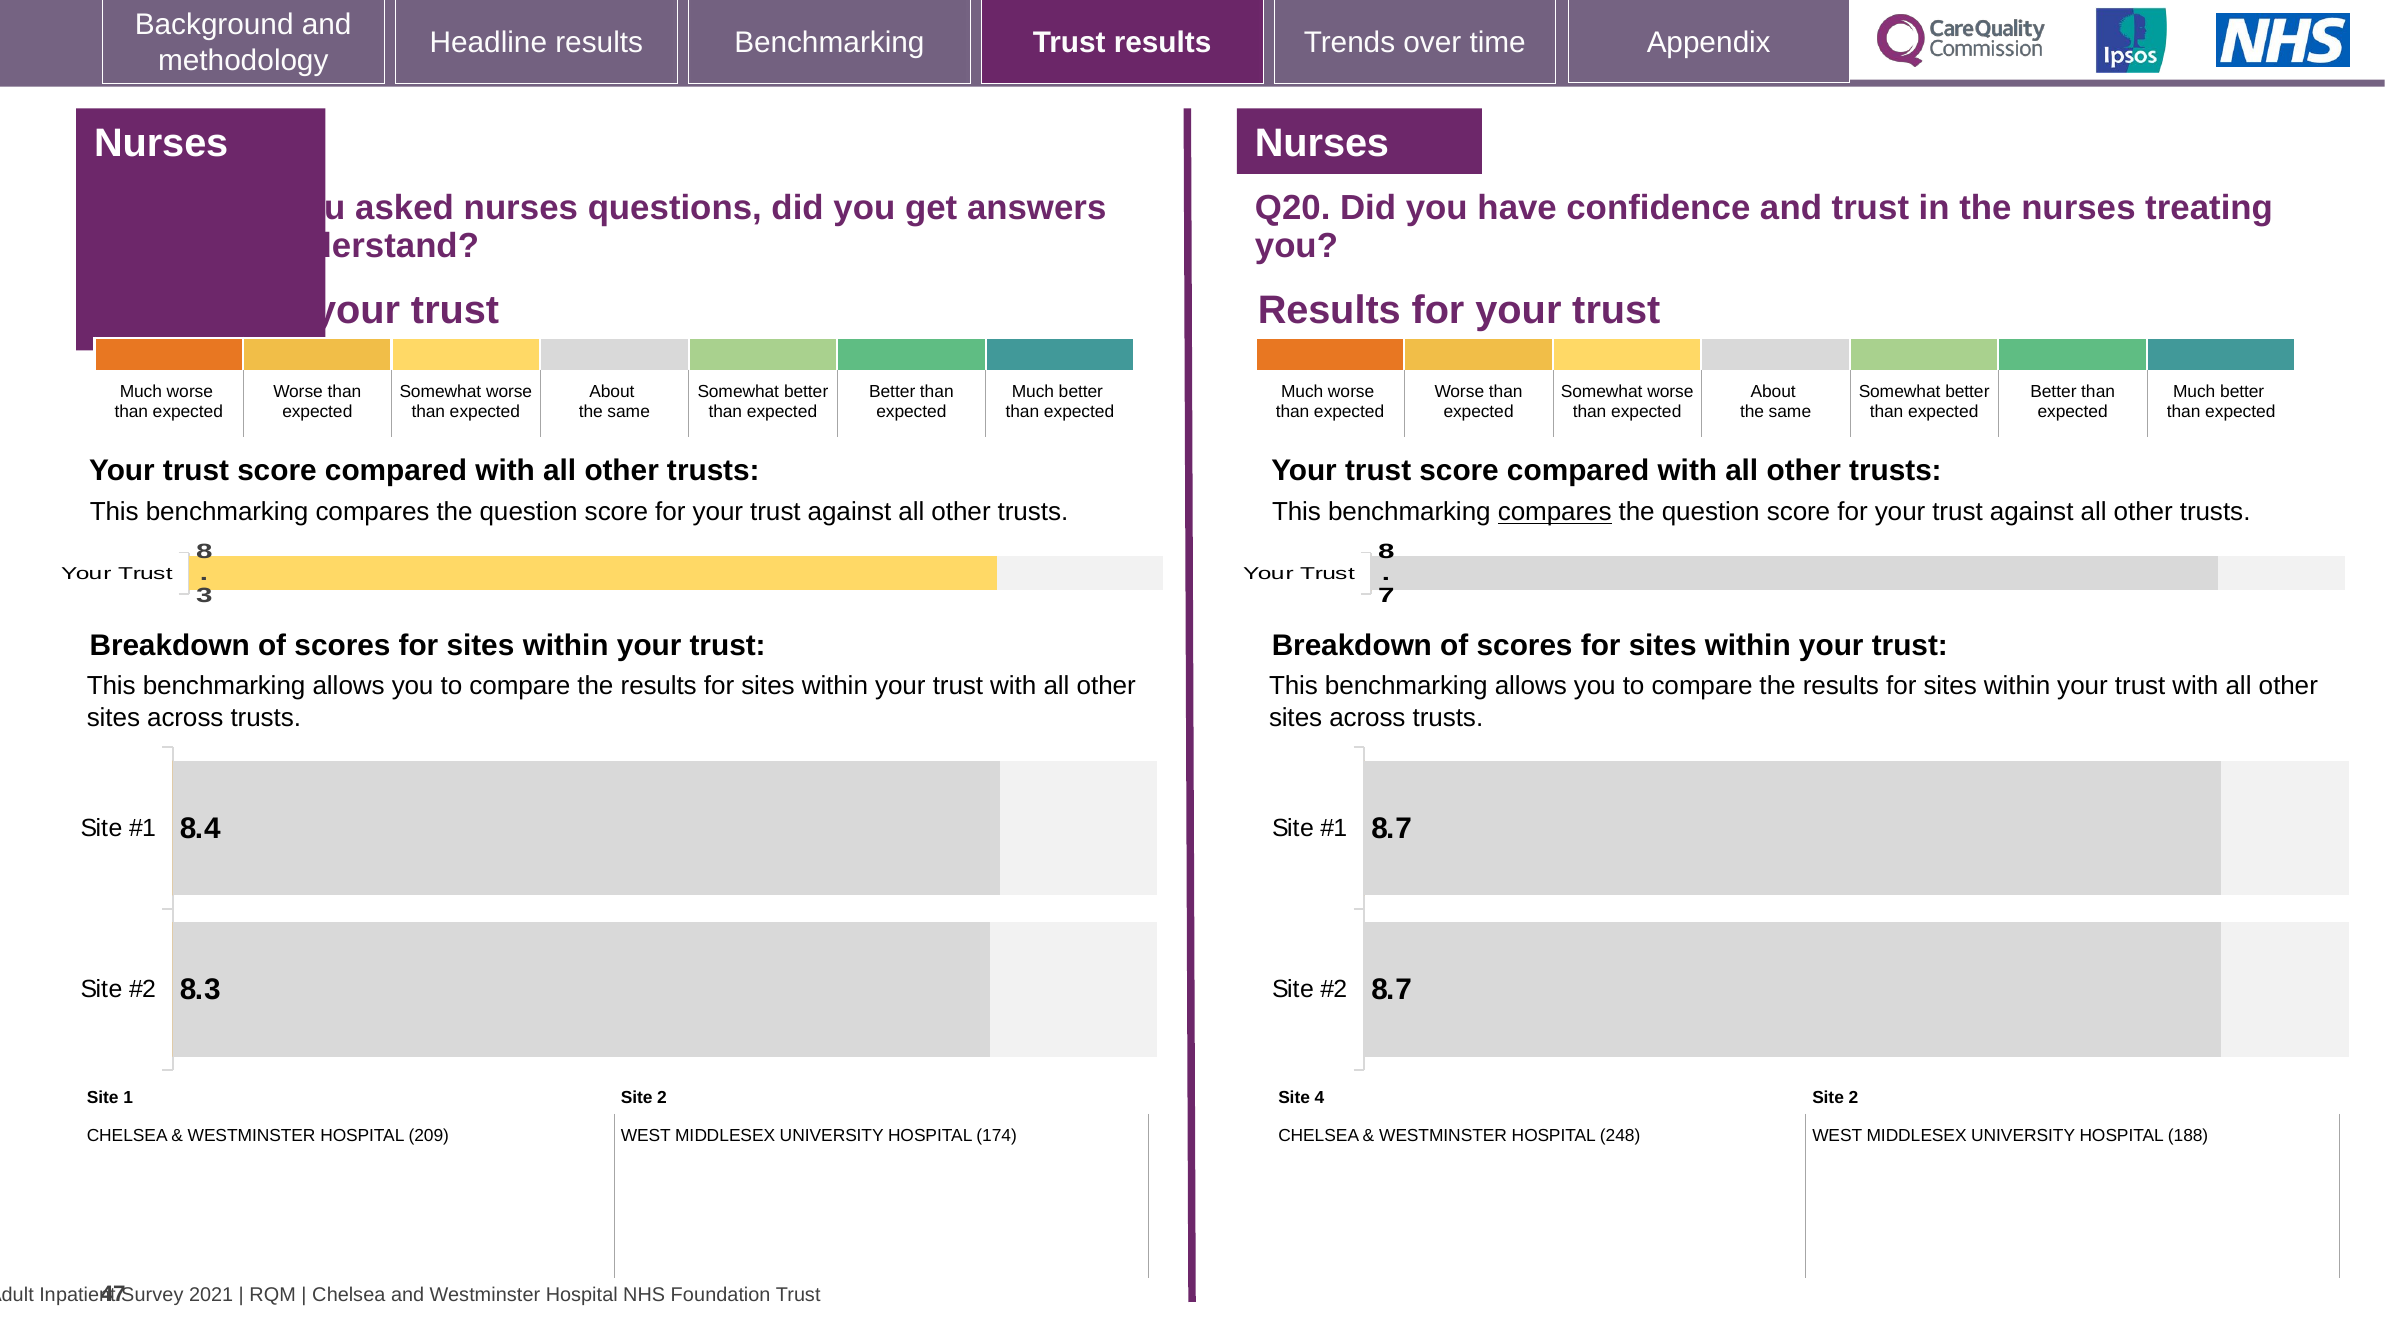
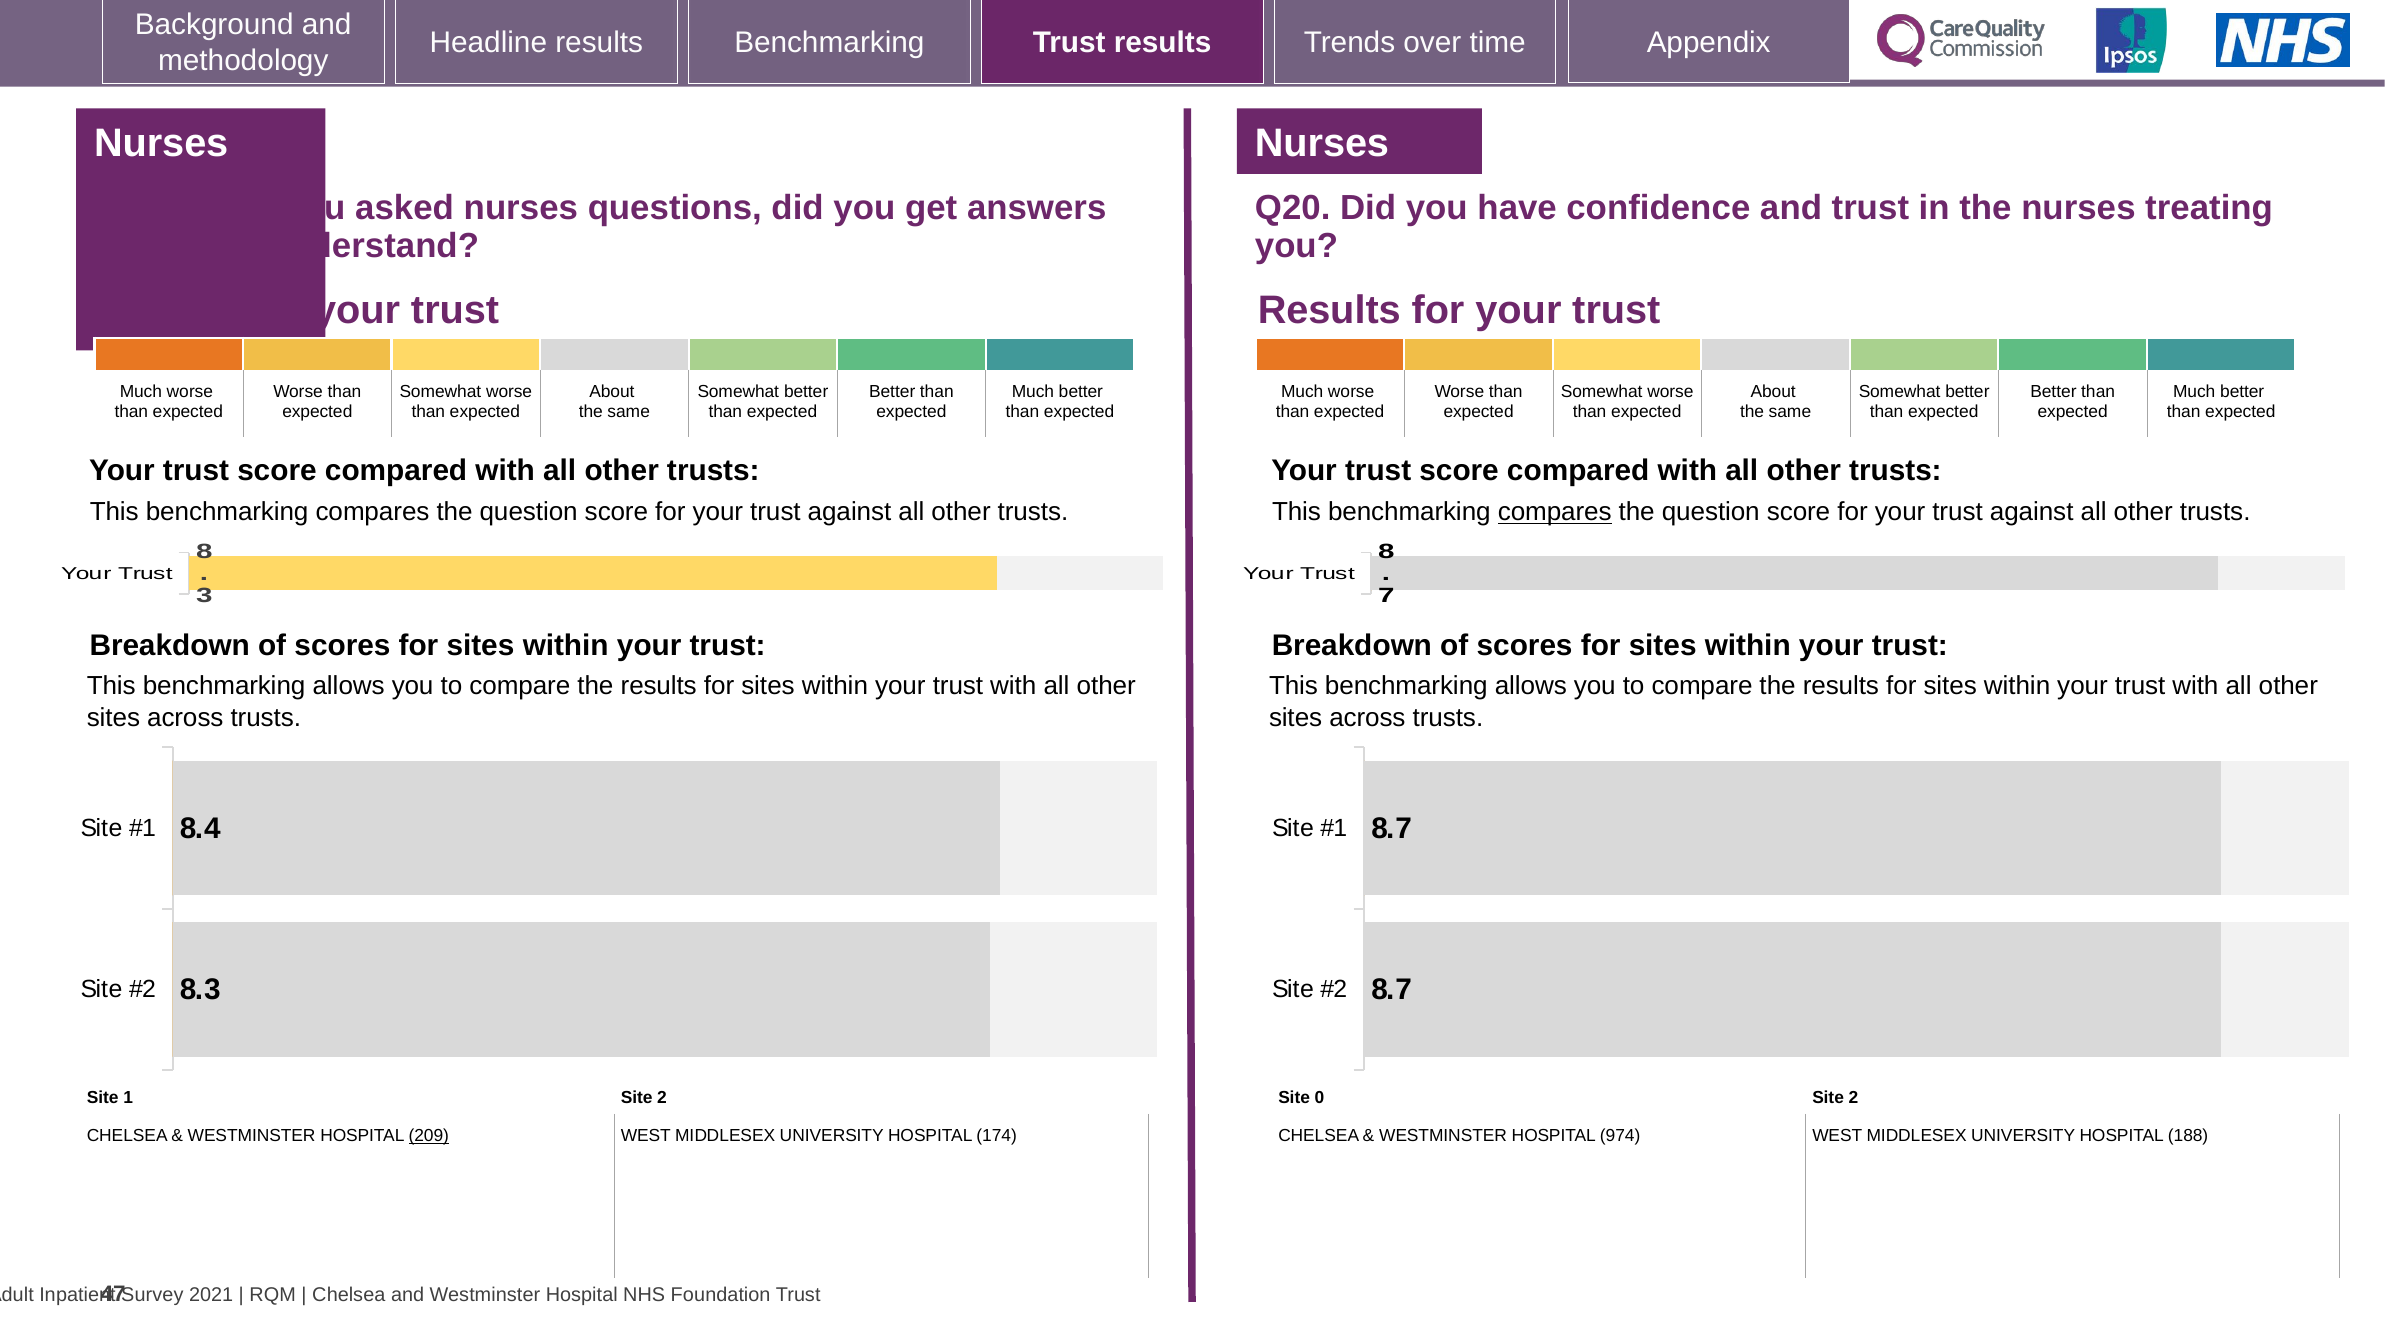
4: 4 -> 0
209 underline: none -> present
248: 248 -> 974
